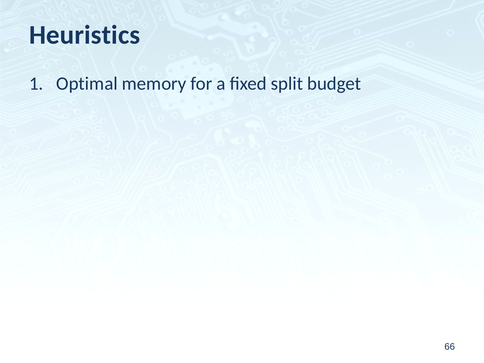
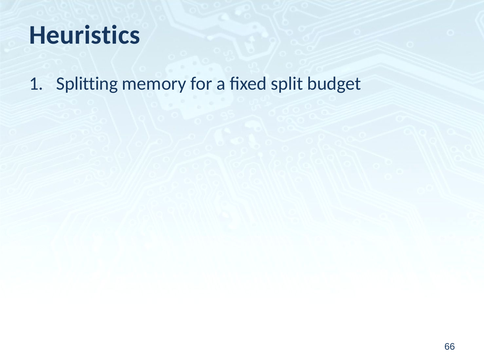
Optimal: Optimal -> Splitting
